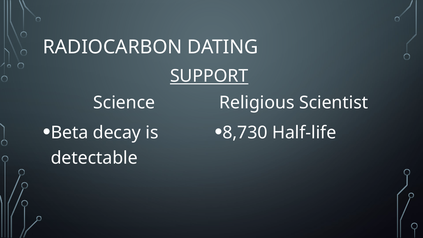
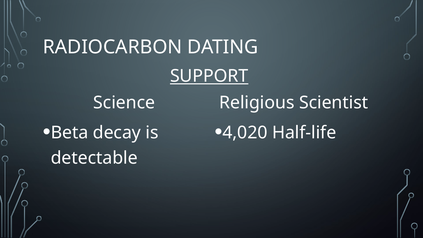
8,730: 8,730 -> 4,020
